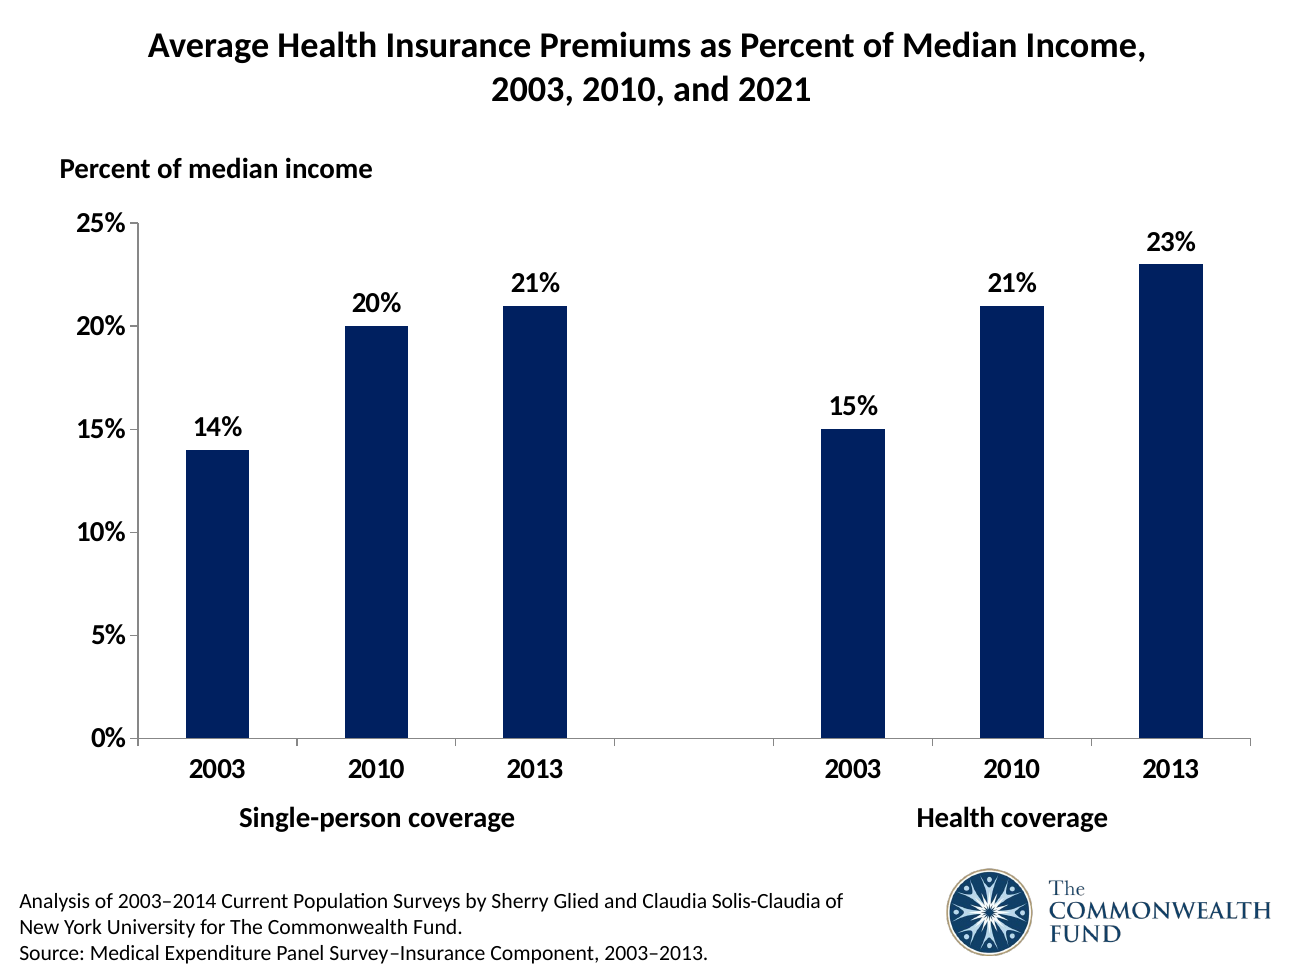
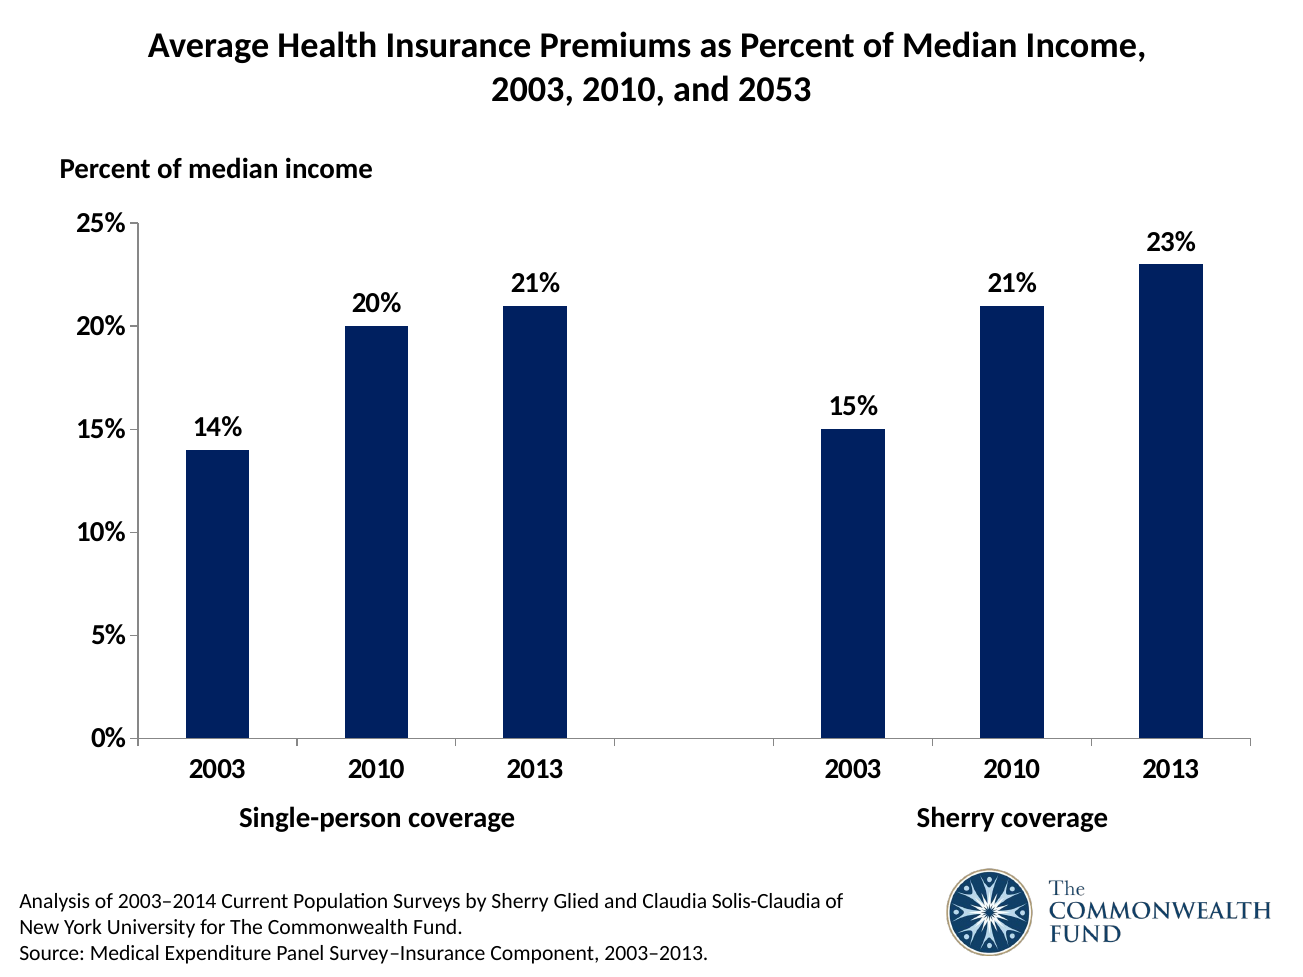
2021: 2021 -> 2053
coverage Health: Health -> Sherry
